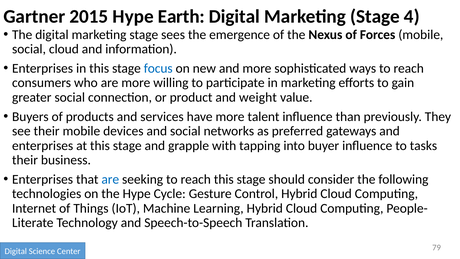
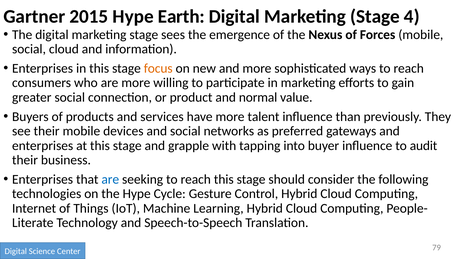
focus colour: blue -> orange
weight: weight -> normal
tasks: tasks -> audit
